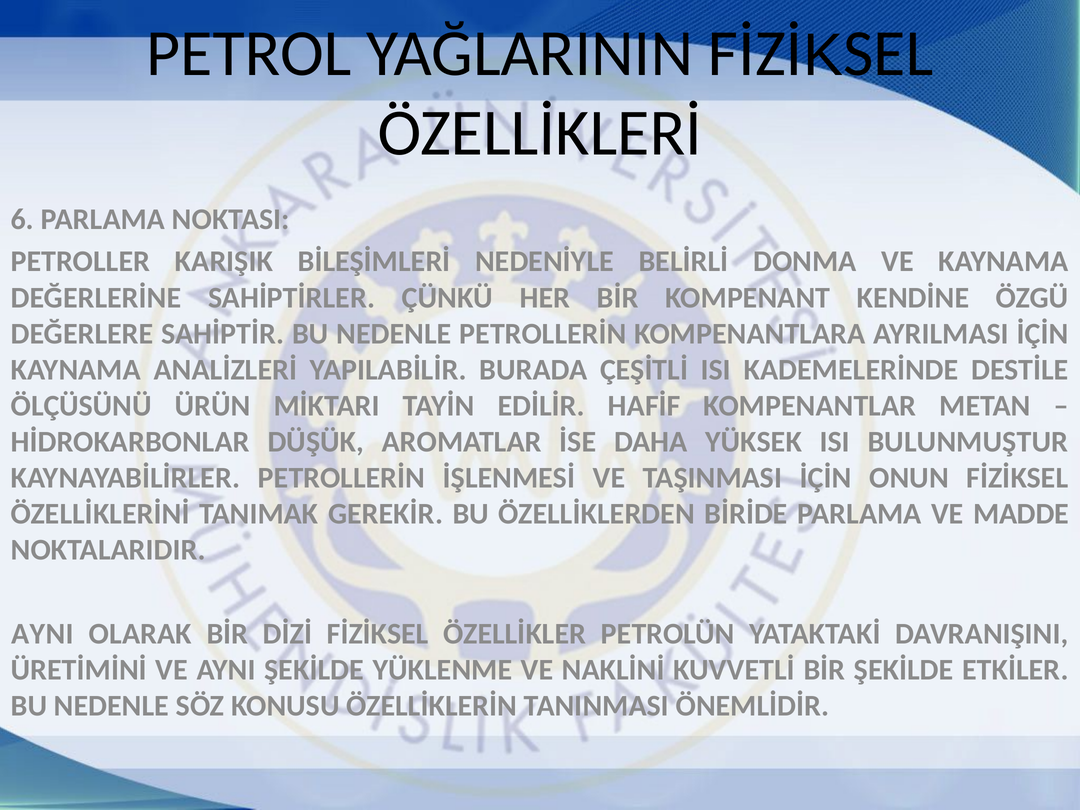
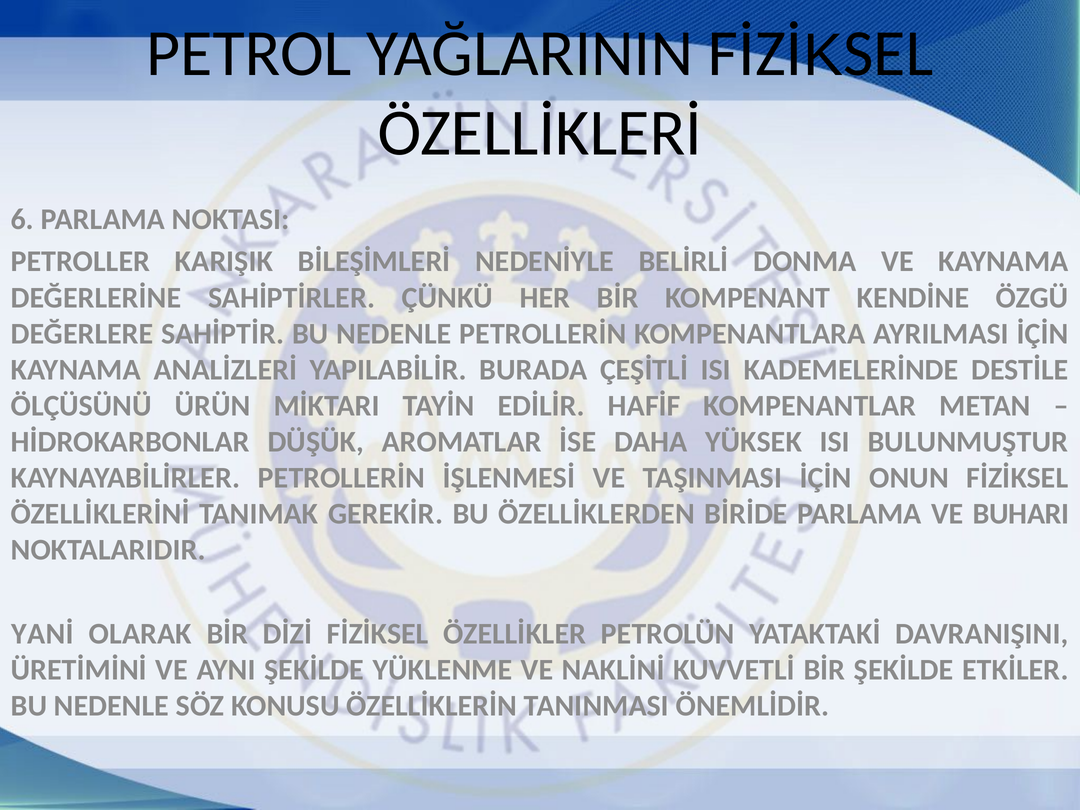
MADDE: MADDE -> BUHARI
AYNI at (42, 634): AYNI -> YANİ
